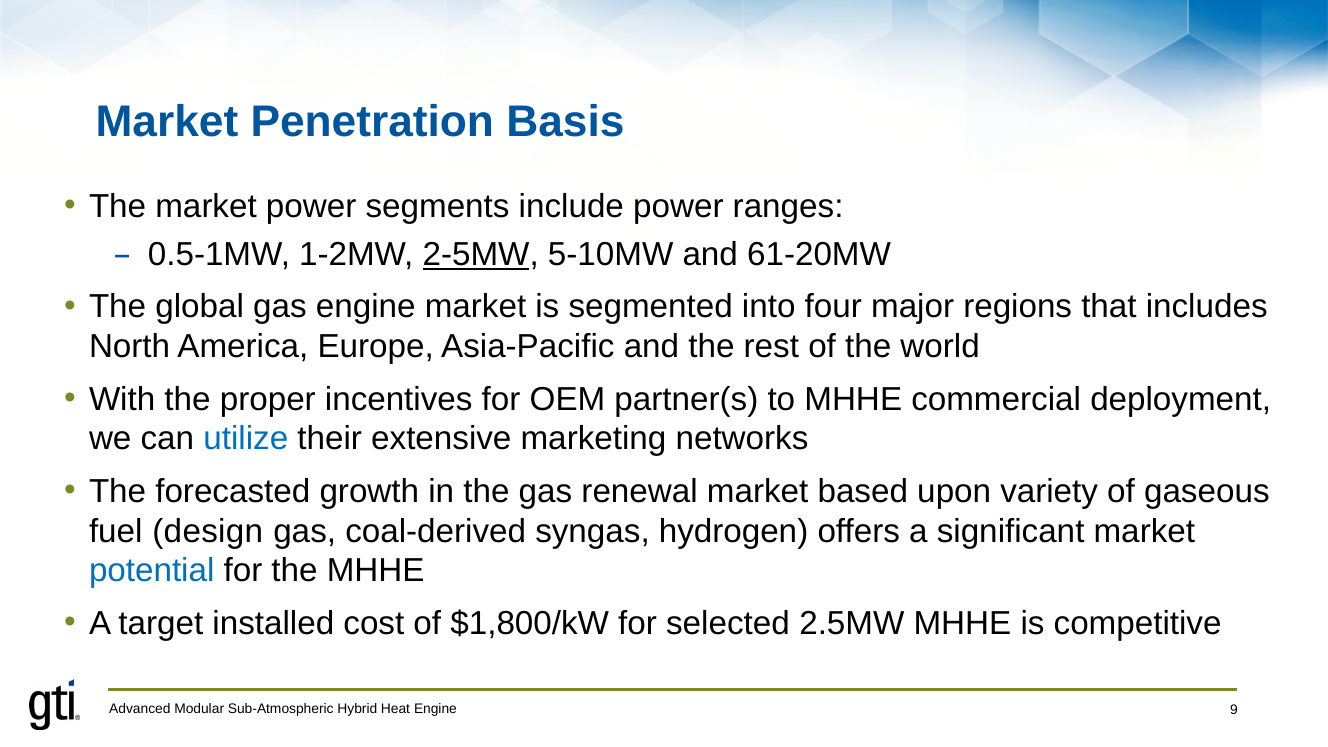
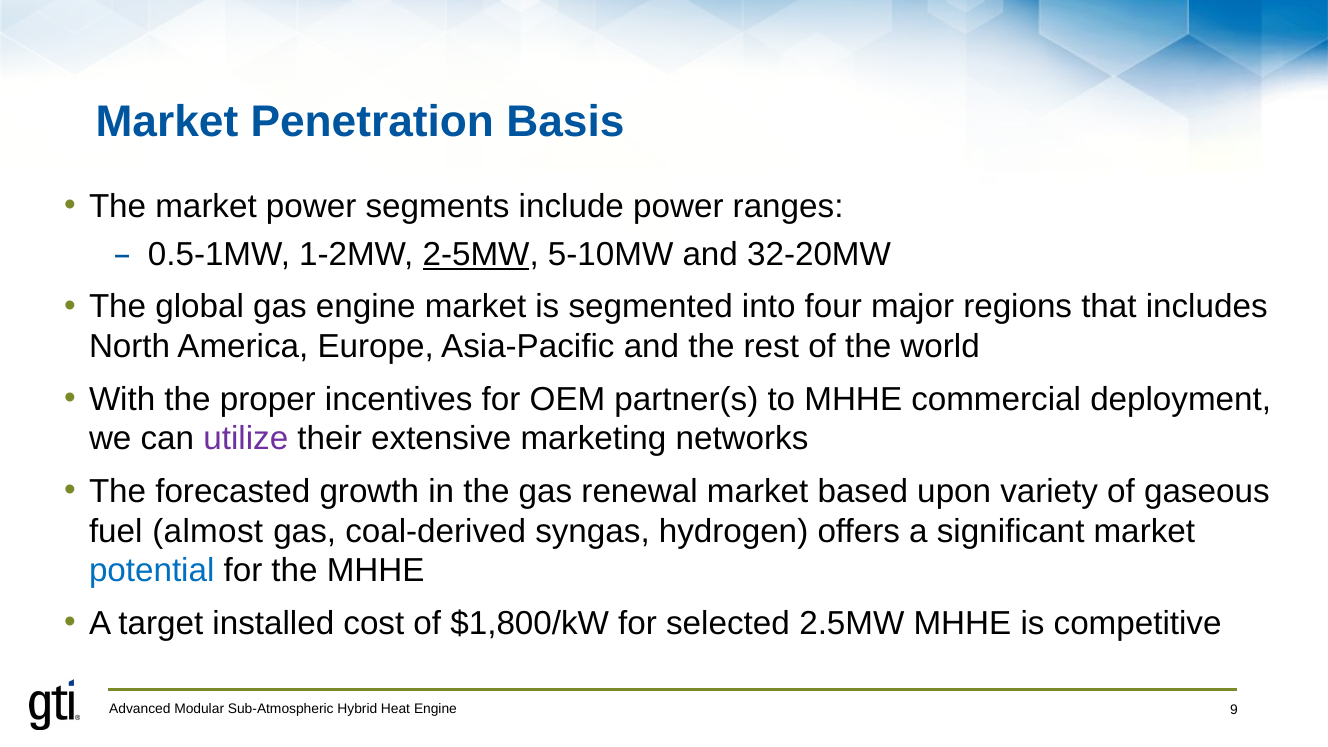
61-20MW: 61-20MW -> 32-20MW
utilize colour: blue -> purple
design: design -> almost
